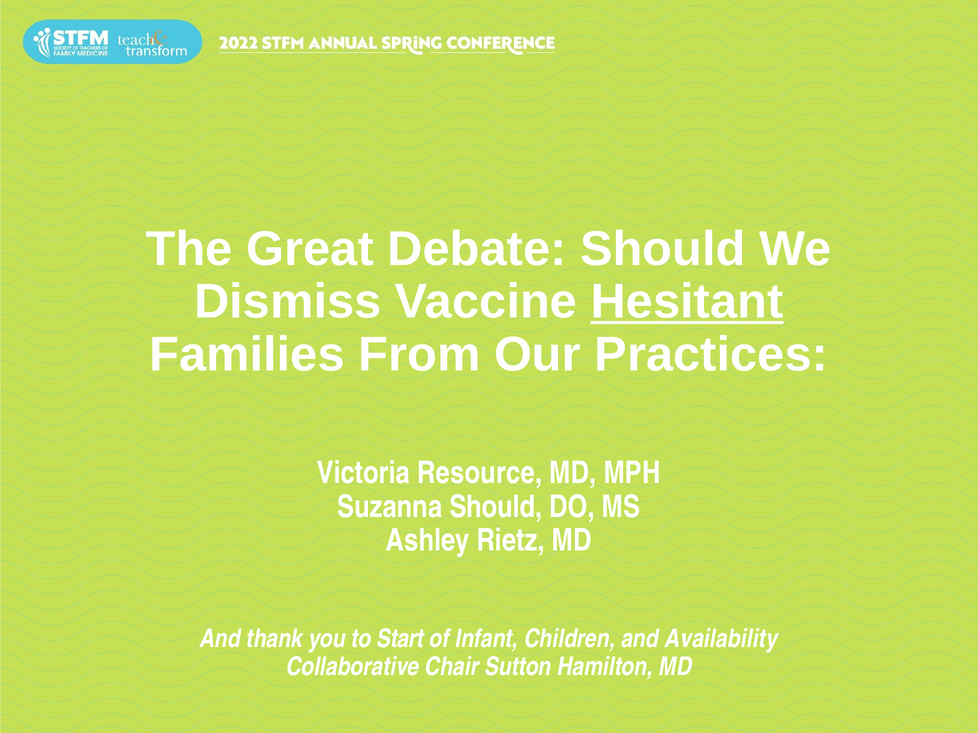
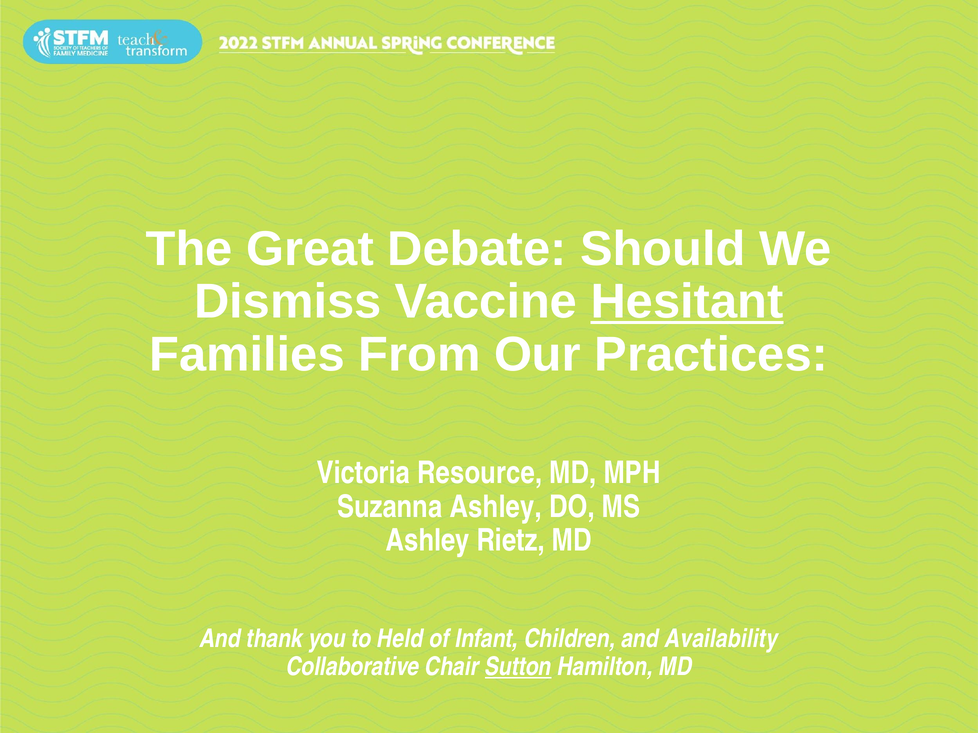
Suzanna Should: Should -> Ashley
Start: Start -> Held
Sutton underline: none -> present
